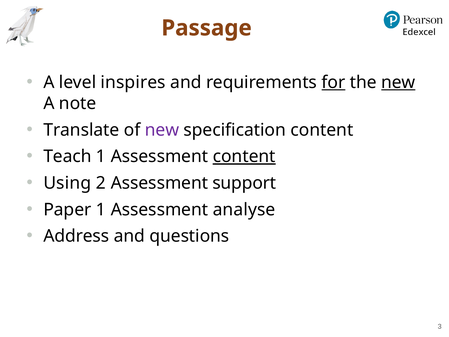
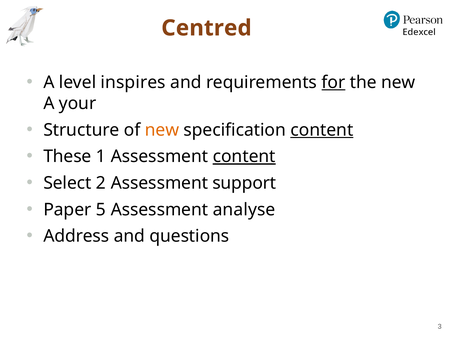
Passage: Passage -> Centred
new at (398, 82) underline: present -> none
note: note -> your
Translate: Translate -> Structure
new at (162, 130) colour: purple -> orange
content at (322, 130) underline: none -> present
Teach: Teach -> These
Using: Using -> Select
Paper 1: 1 -> 5
